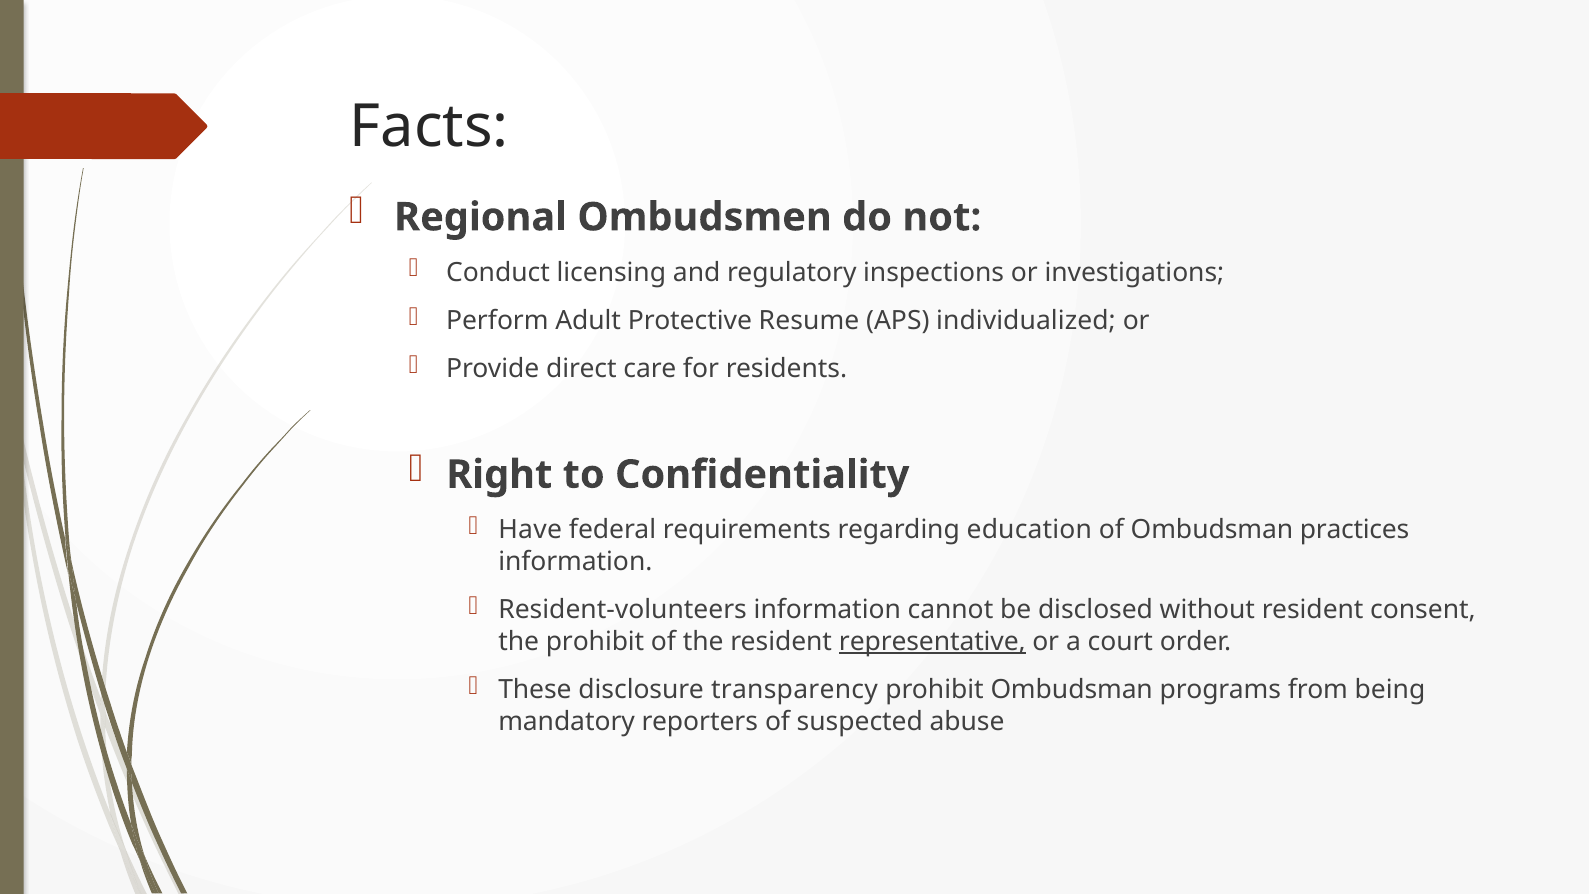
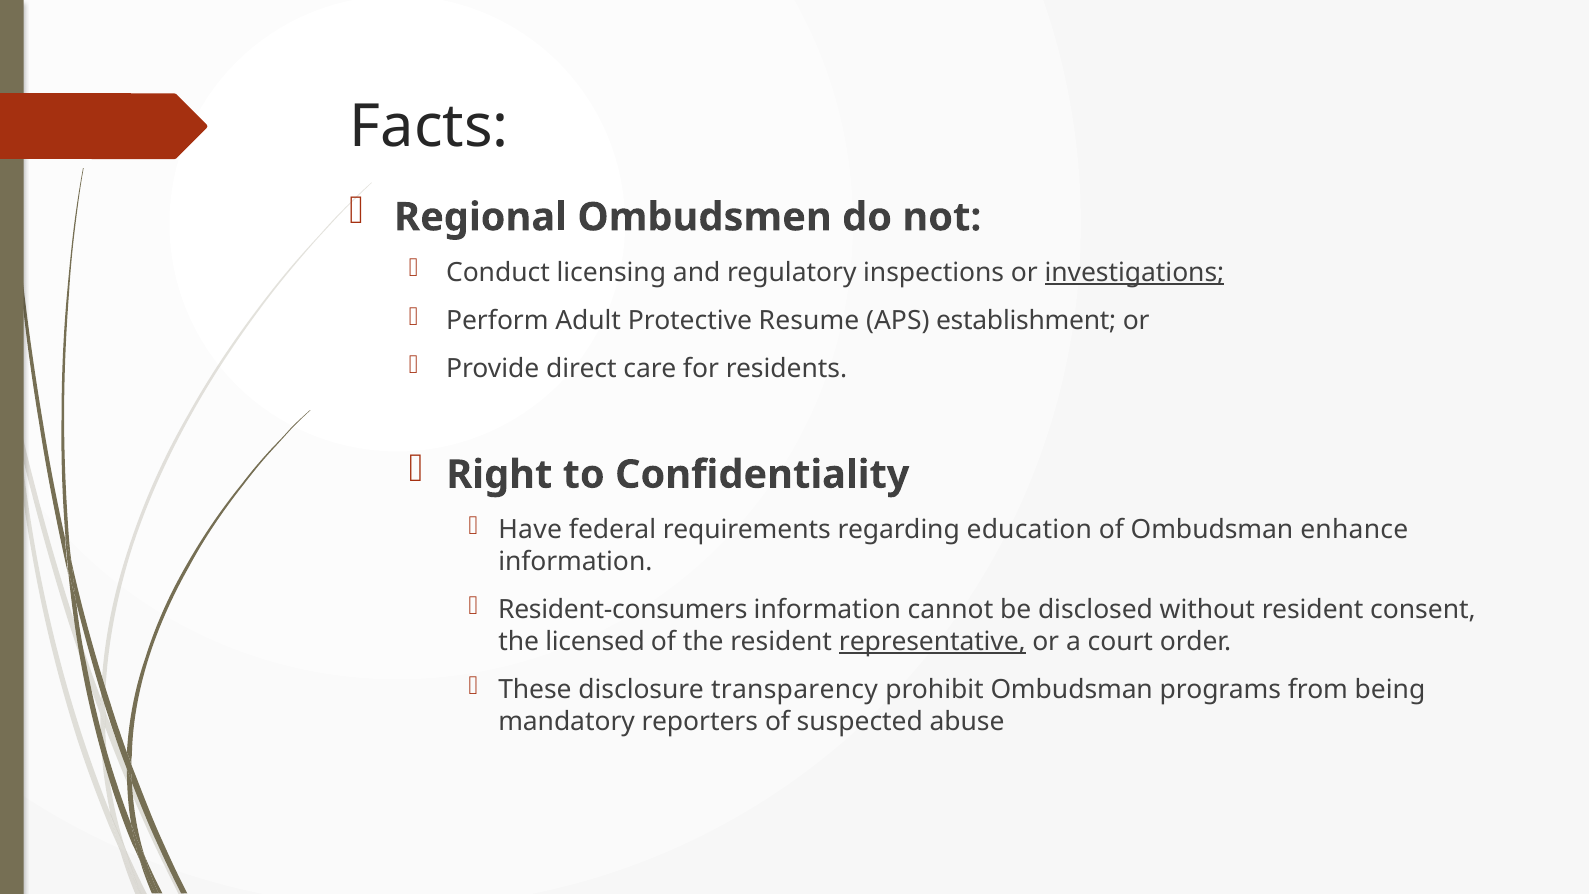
investigations underline: none -> present
individualized: individualized -> establishment
practices: practices -> enhance
Resident-volunteers: Resident-volunteers -> Resident-consumers
the prohibit: prohibit -> licensed
